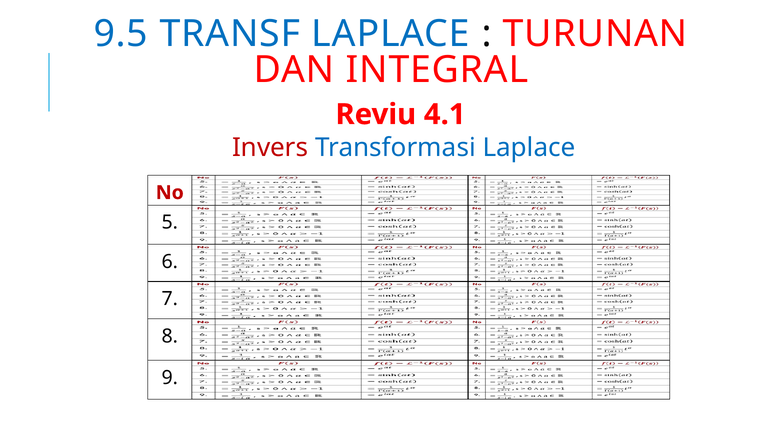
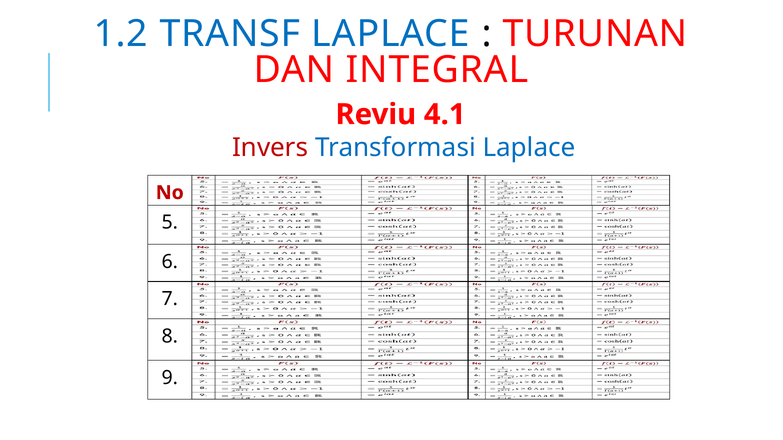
9.5: 9.5 -> 1.2
